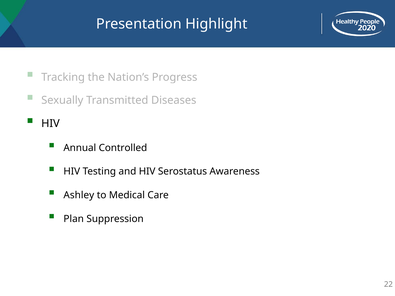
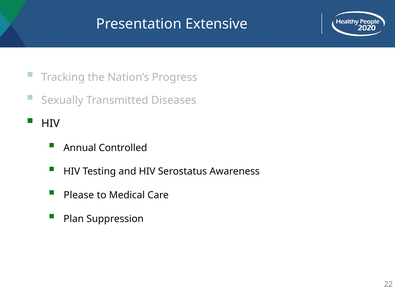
Highlight: Highlight -> Extensive
Ashley: Ashley -> Please
